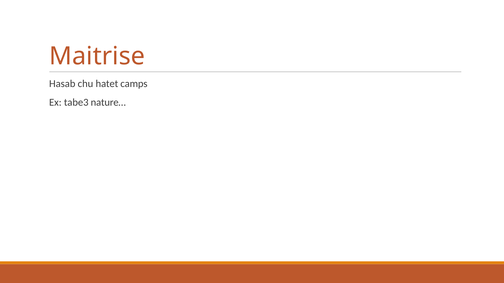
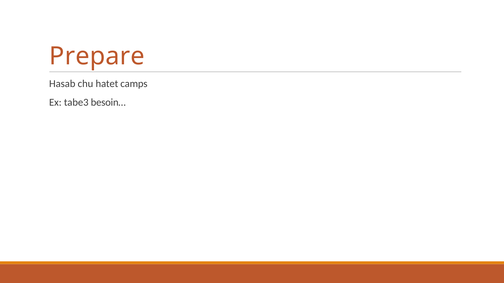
Maitrise: Maitrise -> Prepare
nature…: nature… -> besoin…
